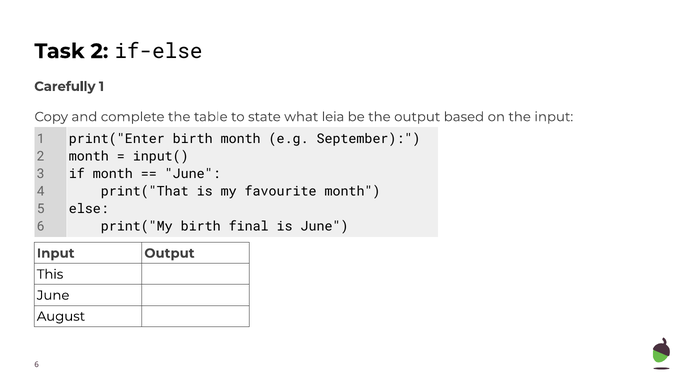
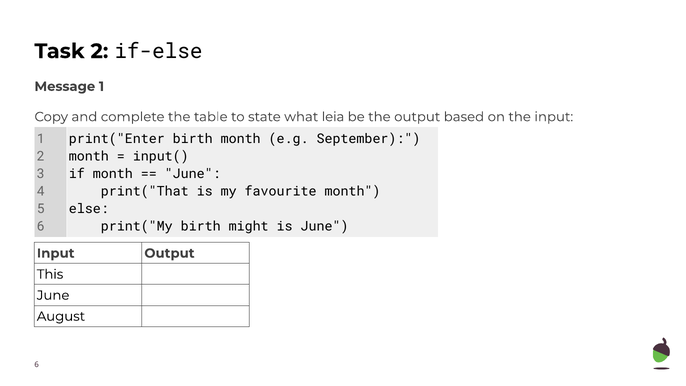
Carefully: Carefully -> Message
final: final -> might
